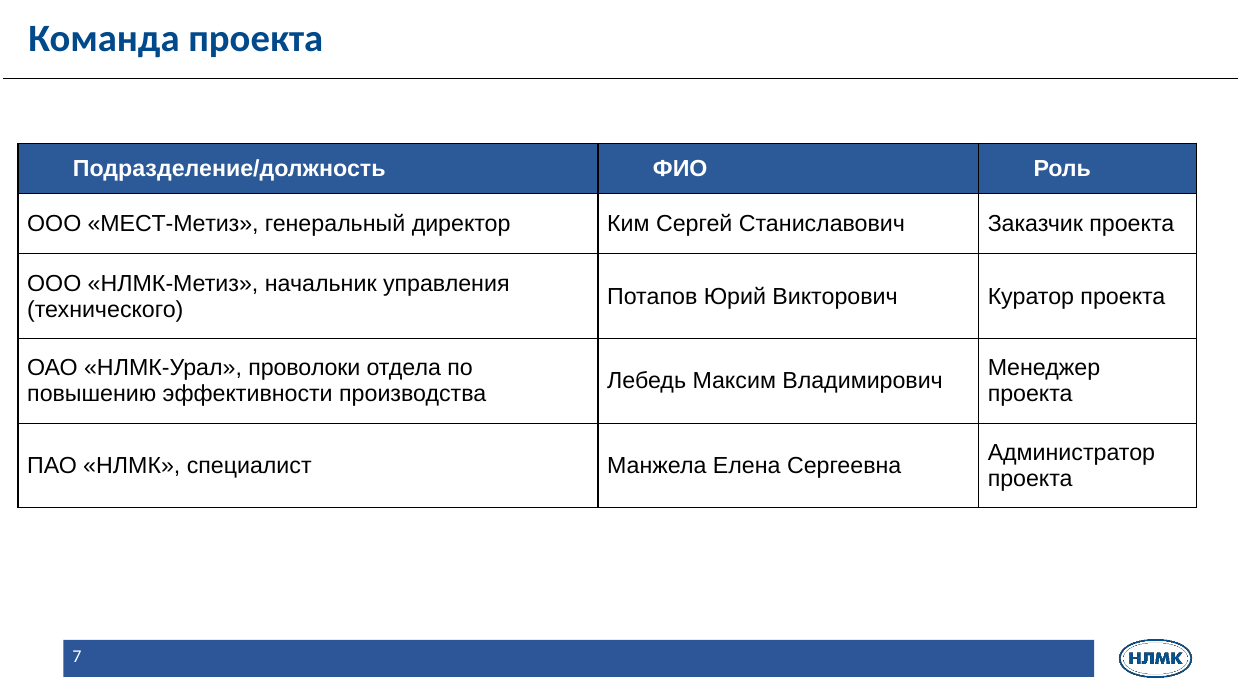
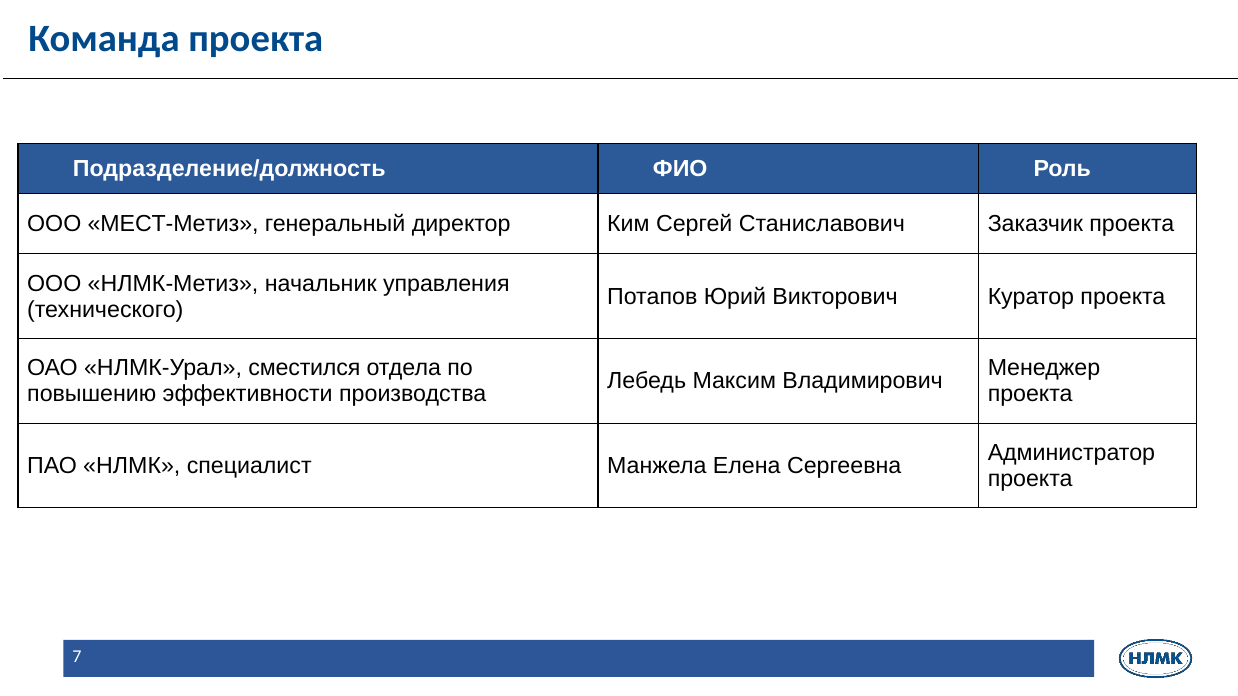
проволоки: проволоки -> сместился
